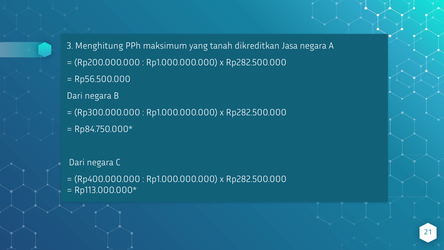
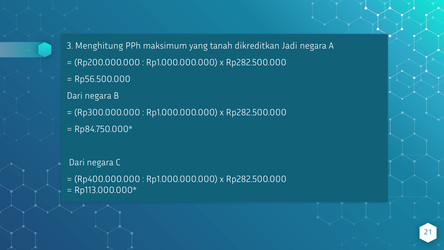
Jasa: Jasa -> Jadi
